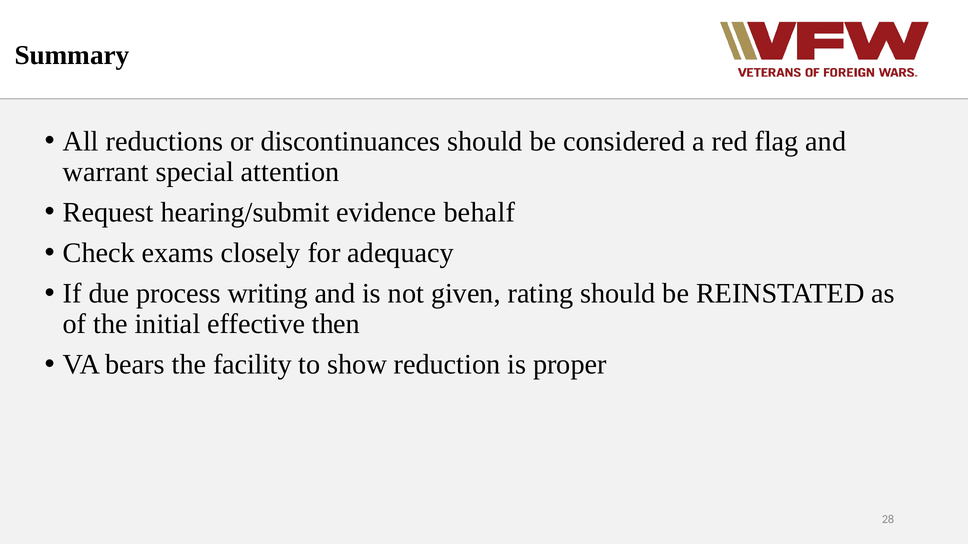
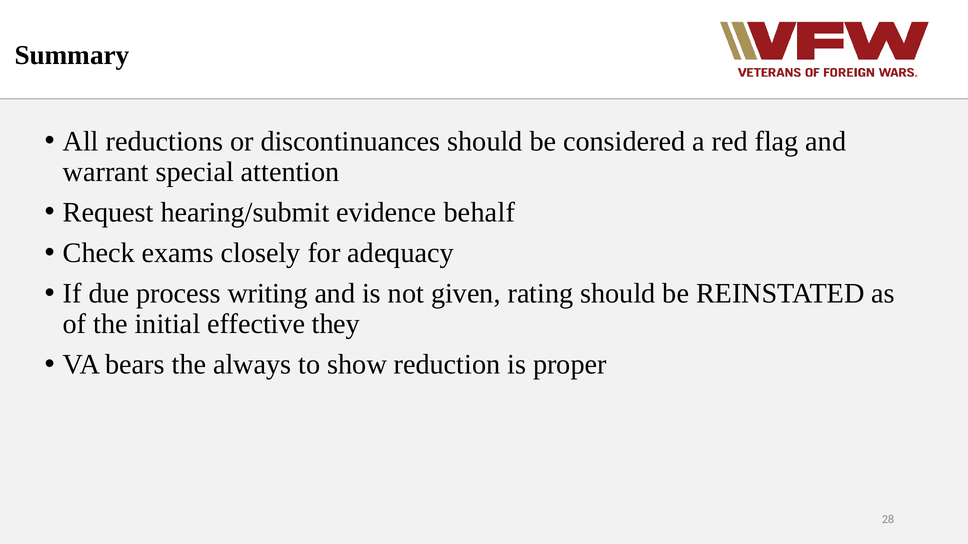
then: then -> they
facility: facility -> always
